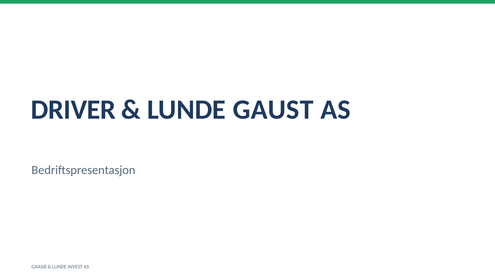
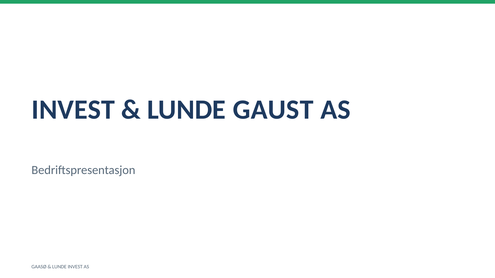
DRIVER at (73, 110): DRIVER -> INVEST
